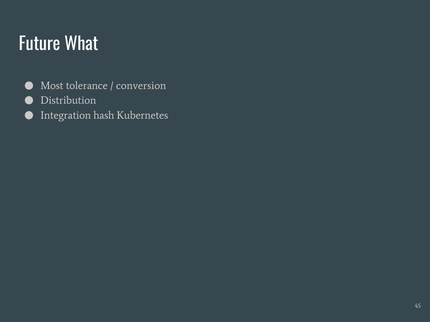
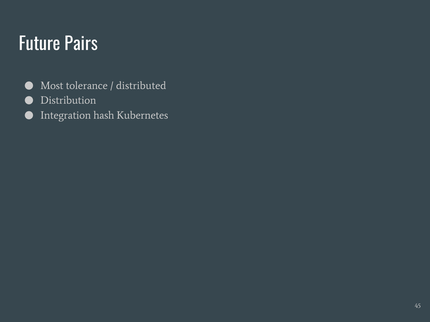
What: What -> Pairs
conversion: conversion -> distributed
